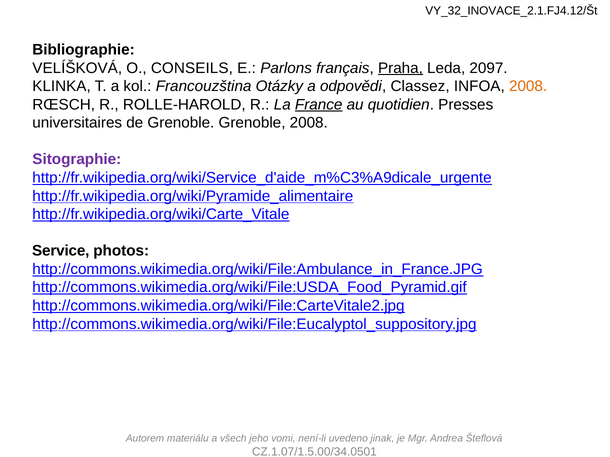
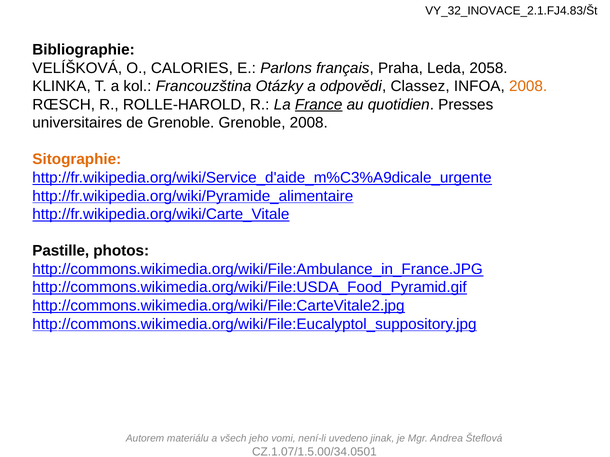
VY_32_INOVACE_2.1.FJ4.12/Št: VY_32_INOVACE_2.1.FJ4.12/Št -> VY_32_INOVACE_2.1.FJ4.83/Št
CONSEILS: CONSEILS -> CALORIES
Praha underline: present -> none
2097: 2097 -> 2058
Sitographie colour: purple -> orange
Service: Service -> Pastille
